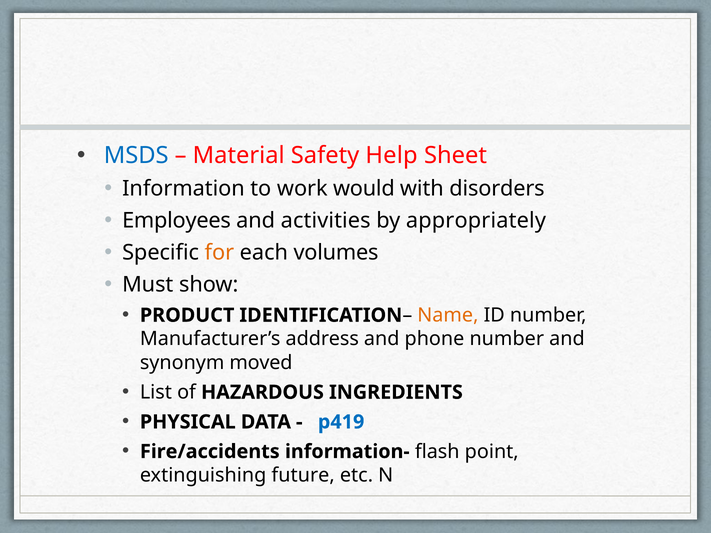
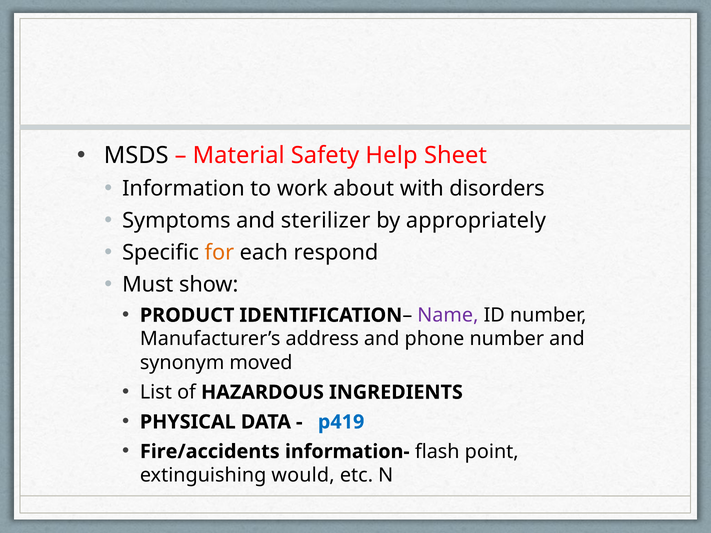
MSDS colour: blue -> black
would: would -> about
Employees: Employees -> Symptoms
activities: activities -> sterilizer
volumes: volumes -> respond
Name colour: orange -> purple
future: future -> would
